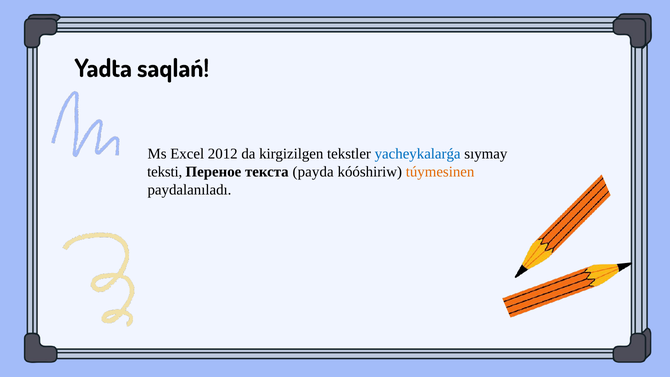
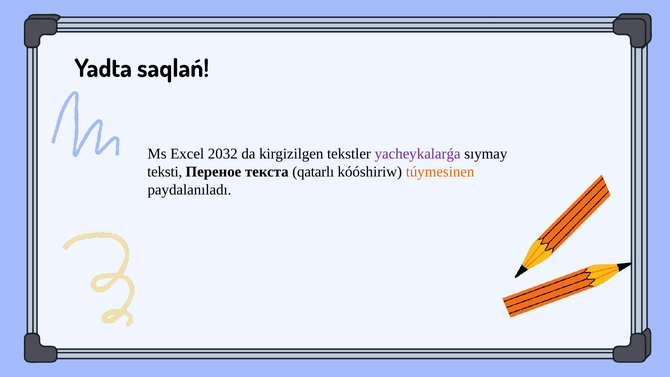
2012: 2012 -> 2032
yacheykalarǵa colour: blue -> purple
payda: payda -> qatarlı
